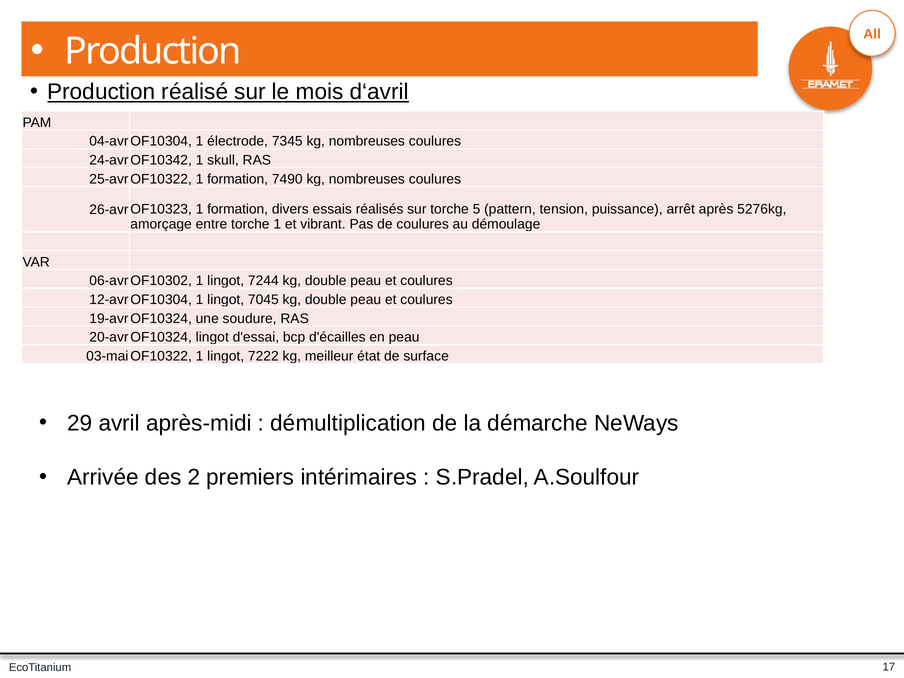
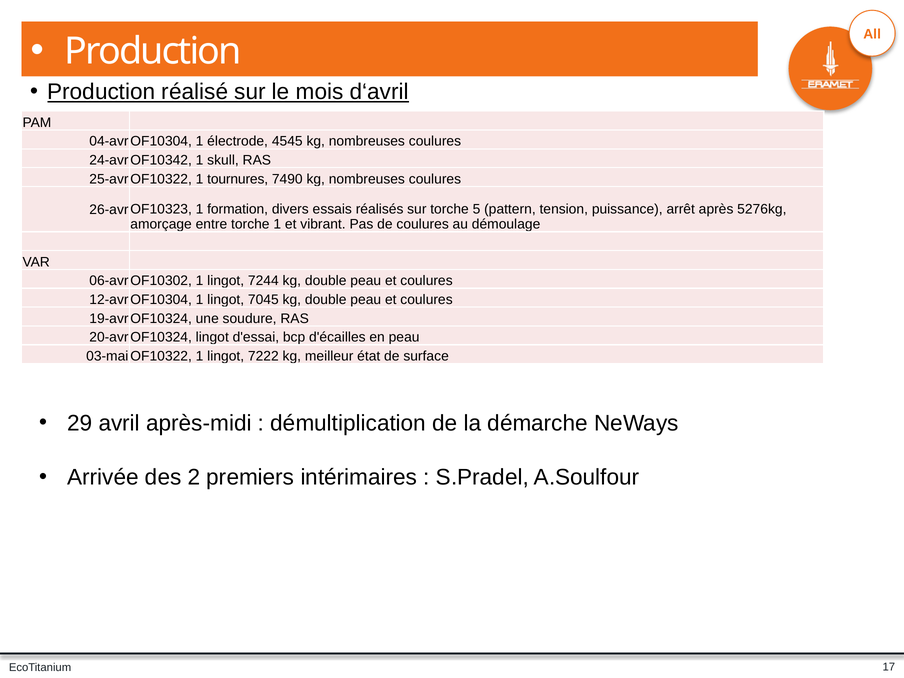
7345: 7345 -> 4545
formation at (238, 179): formation -> tournures
